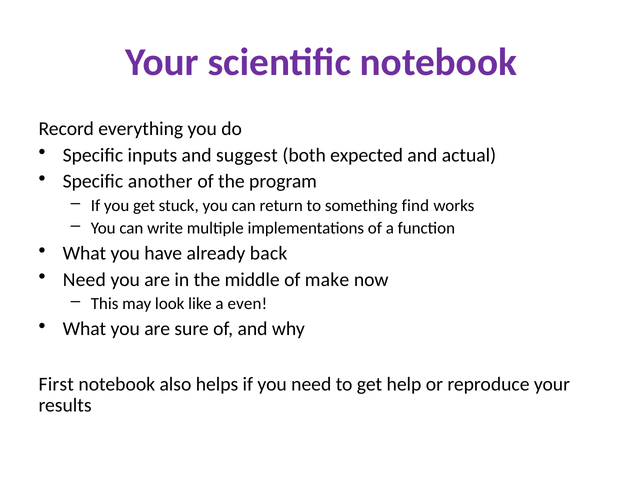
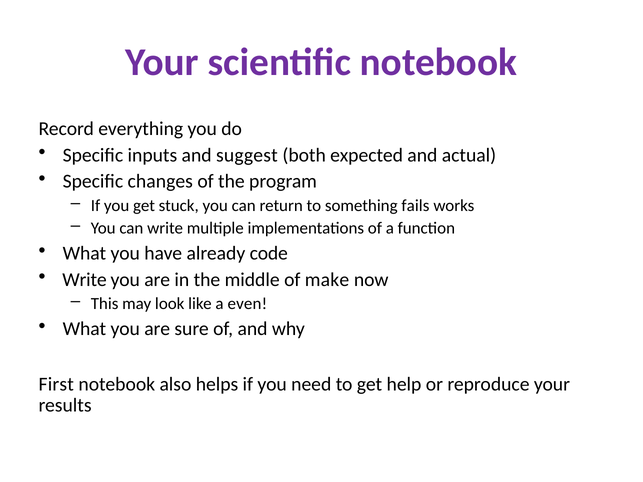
another: another -> changes
find: find -> fails
back: back -> code
Need at (84, 280): Need -> Write
